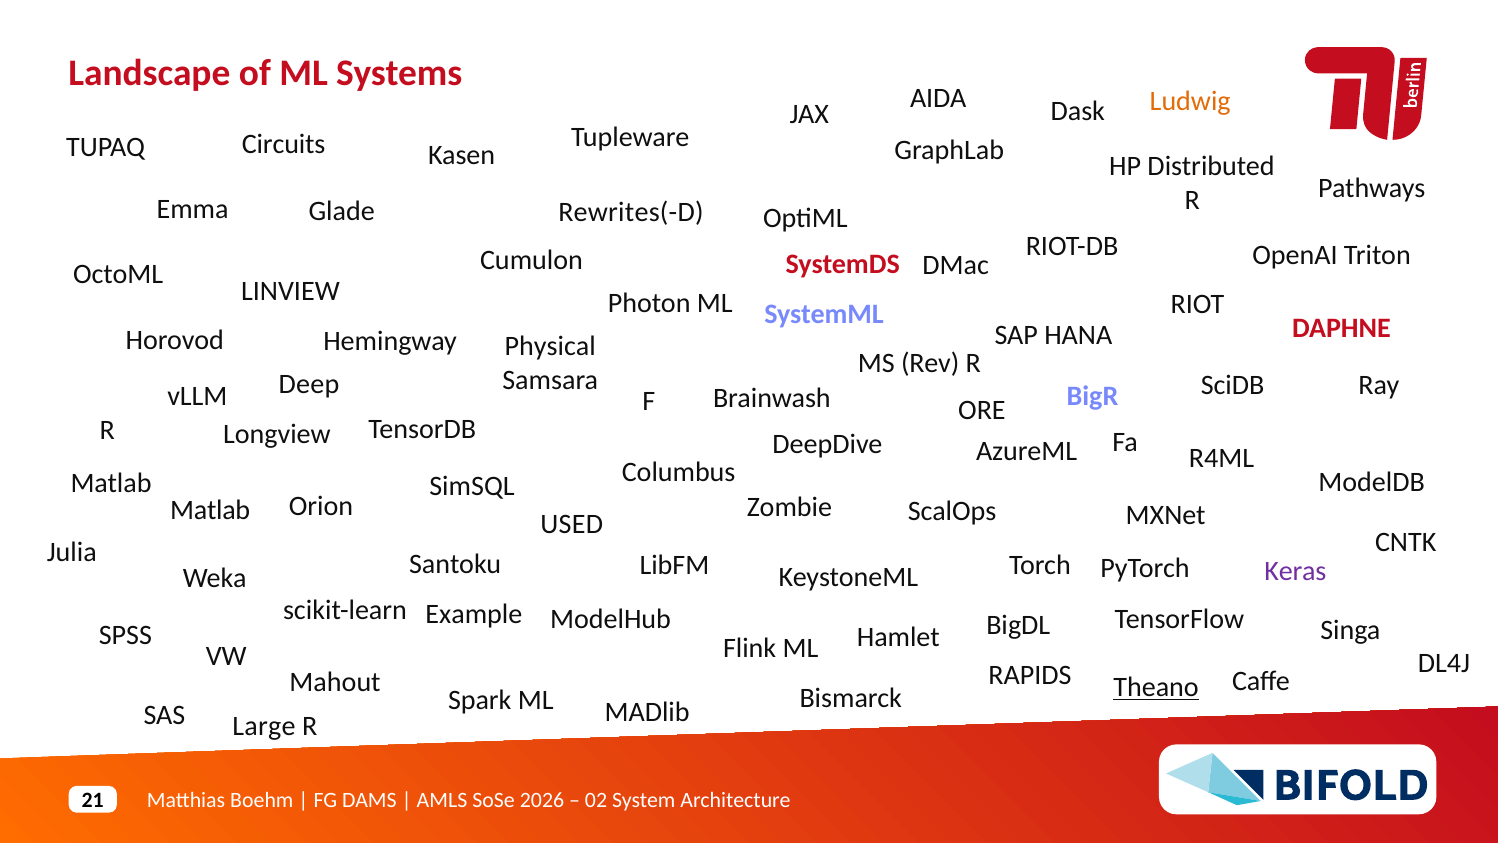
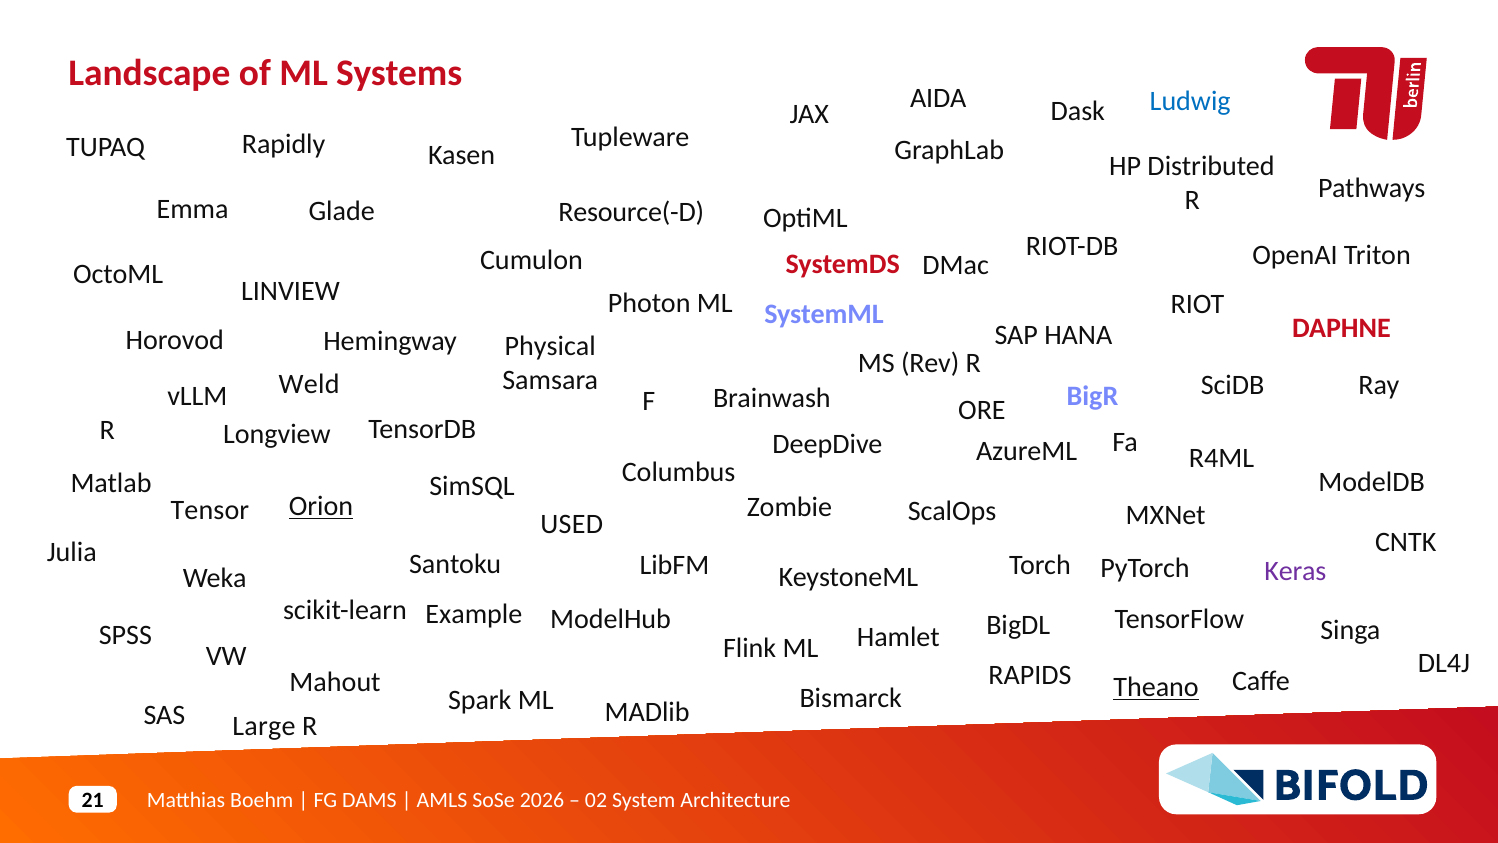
Ludwig colour: orange -> blue
Circuits: Circuits -> Rapidly
Rewrites(-D: Rewrites(-D -> Resource(-D
Deep: Deep -> Weld
Orion underline: none -> present
Matlab at (210, 510): Matlab -> Tensor
